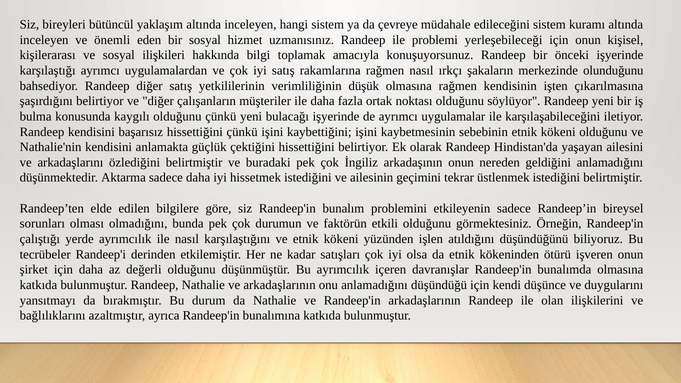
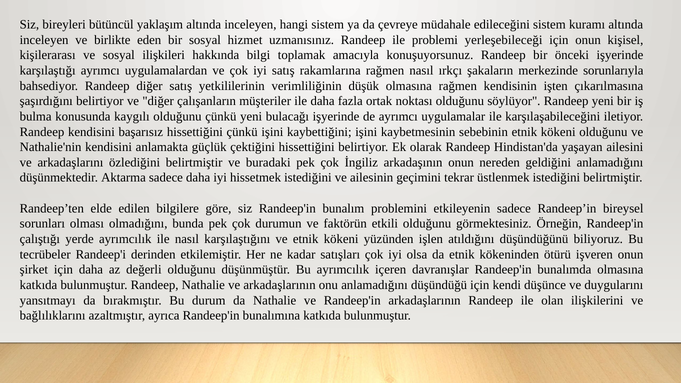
önemli: önemli -> birlikte
olunduğunu: olunduğunu -> sorunlarıyla
